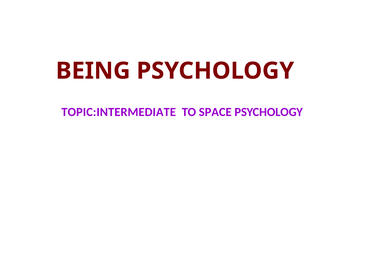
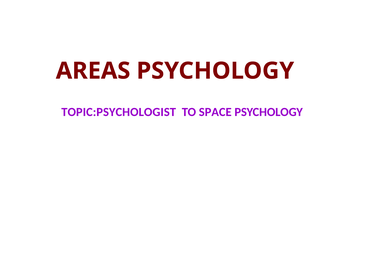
BEING: BEING -> AREAS
TOPIC:INTERMEDIATE: TOPIC:INTERMEDIATE -> TOPIC:PSYCHOLOGIST
